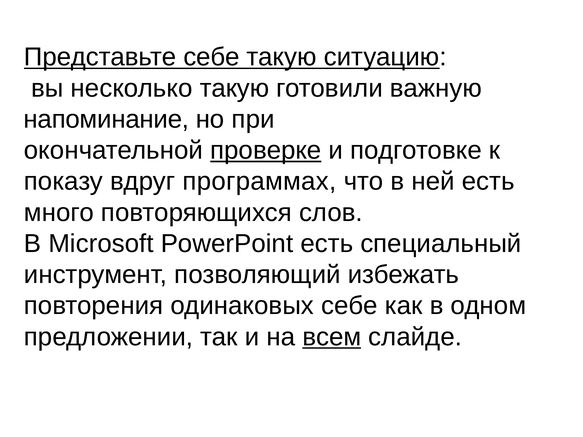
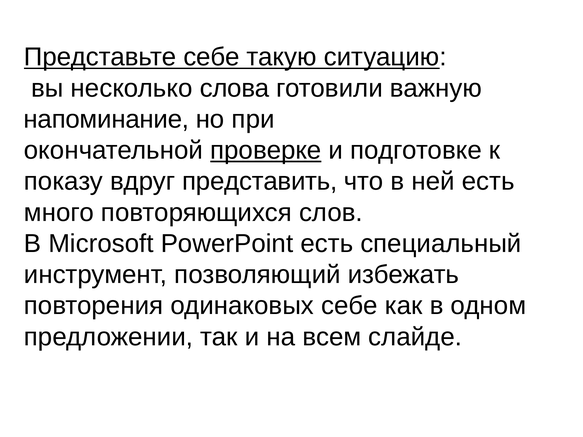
несколько такую: такую -> слова
программах: программах -> представить
всем underline: present -> none
